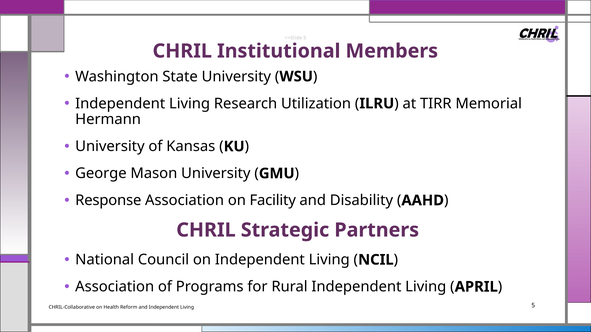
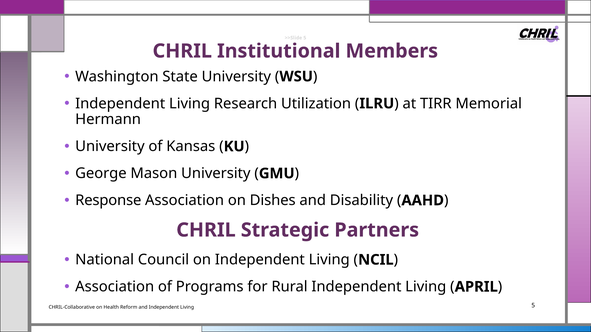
Facility: Facility -> Dishes
